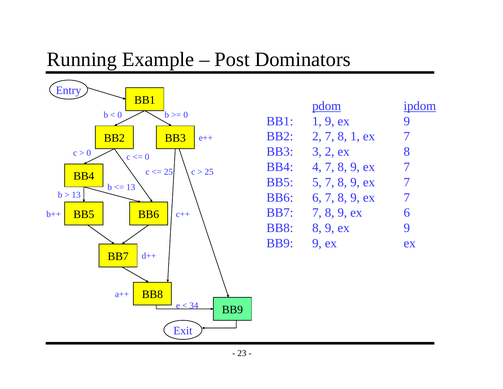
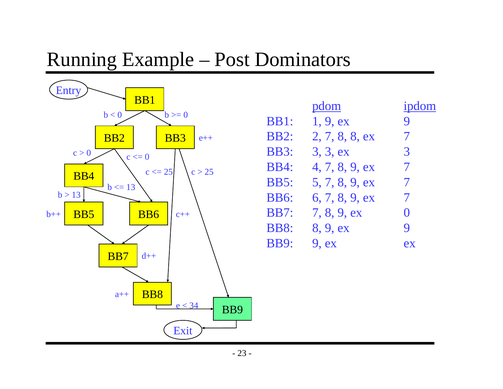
8 1: 1 -> 8
3 2: 2 -> 3
ex 8: 8 -> 3
ex 6: 6 -> 0
